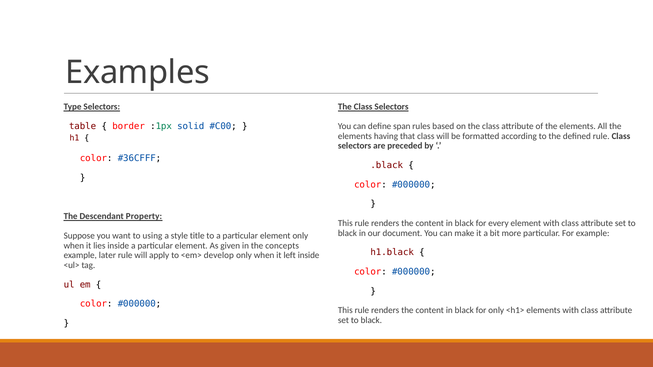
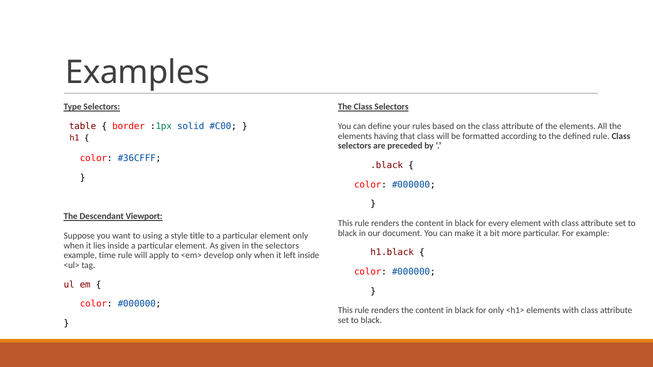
span: span -> your
Property: Property -> Viewport
the concepts: concepts -> selectors
later: later -> time
